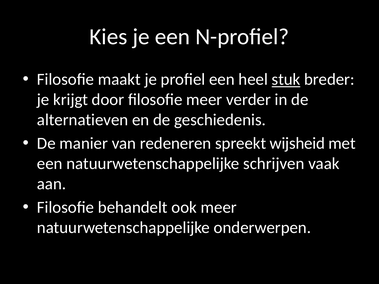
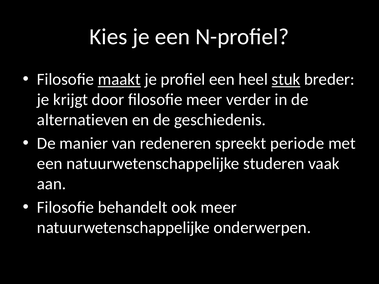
maakt underline: none -> present
wijsheid: wijsheid -> periode
schrijven: schrijven -> studeren
